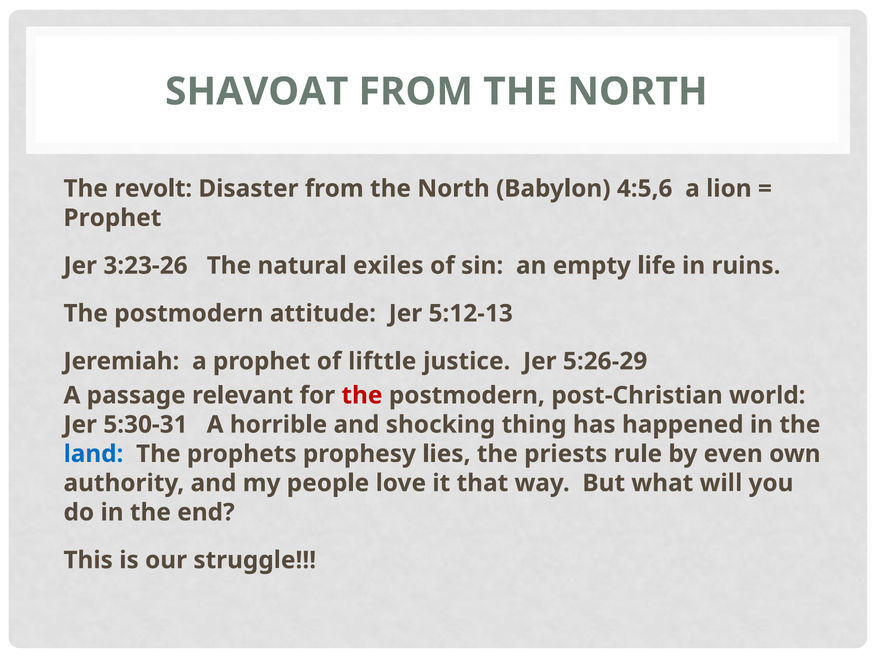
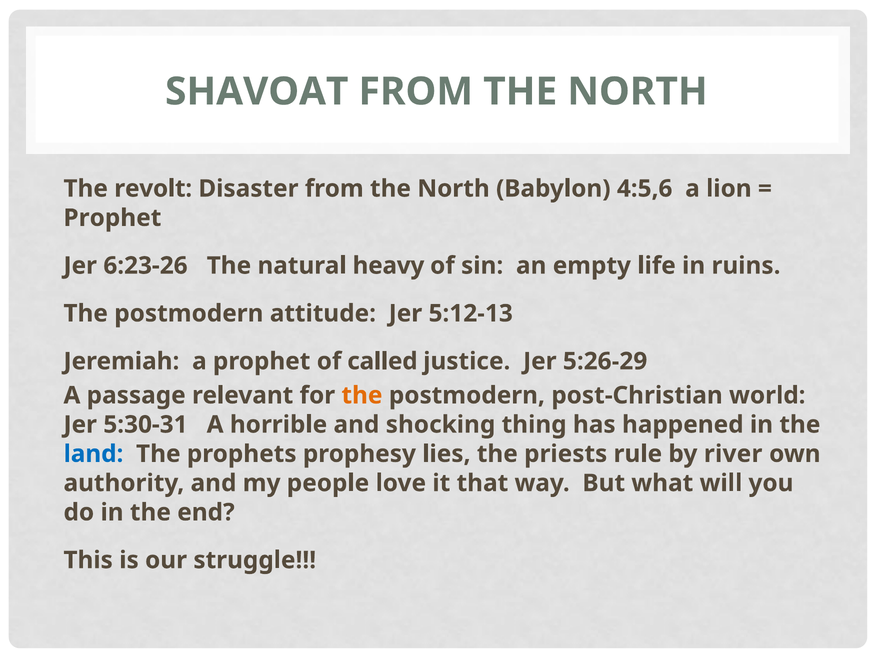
3:23-26: 3:23-26 -> 6:23-26
exiles: exiles -> heavy
lifttle: lifttle -> called
the at (362, 395) colour: red -> orange
even: even -> river
